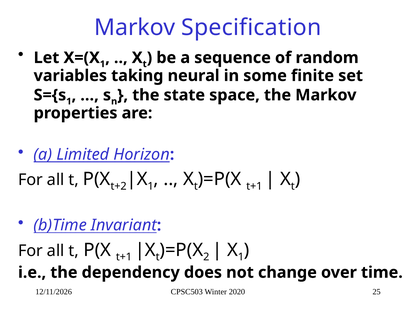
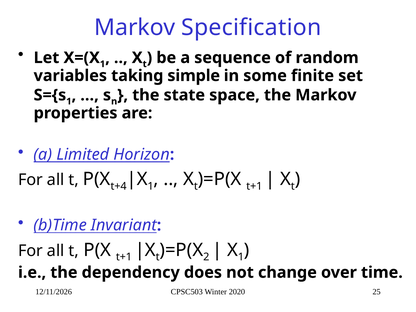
neural: neural -> simple
t+2: t+2 -> t+4
